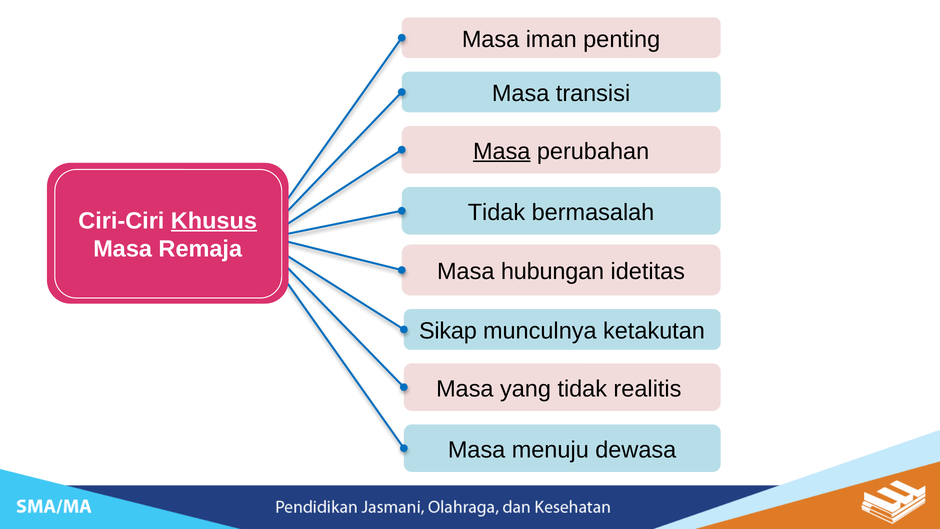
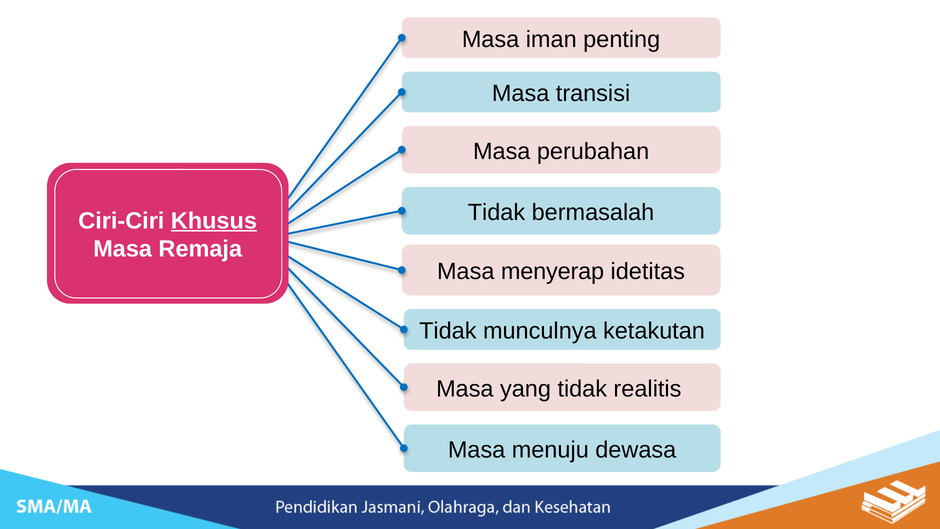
Masa at (502, 151) underline: present -> none
hubungan: hubungan -> menyerap
Sikap at (448, 331): Sikap -> Tidak
